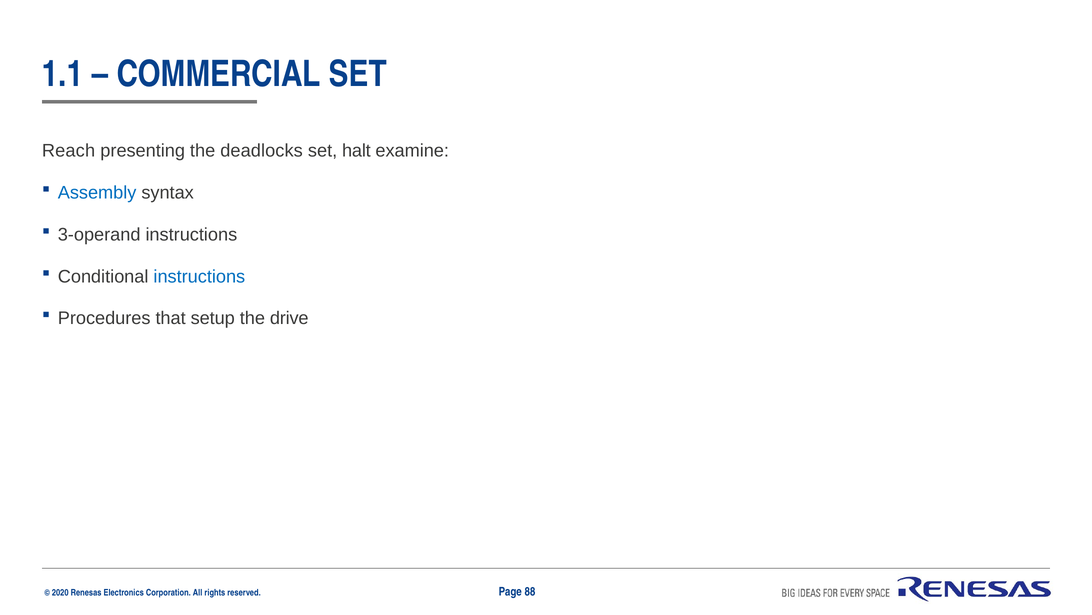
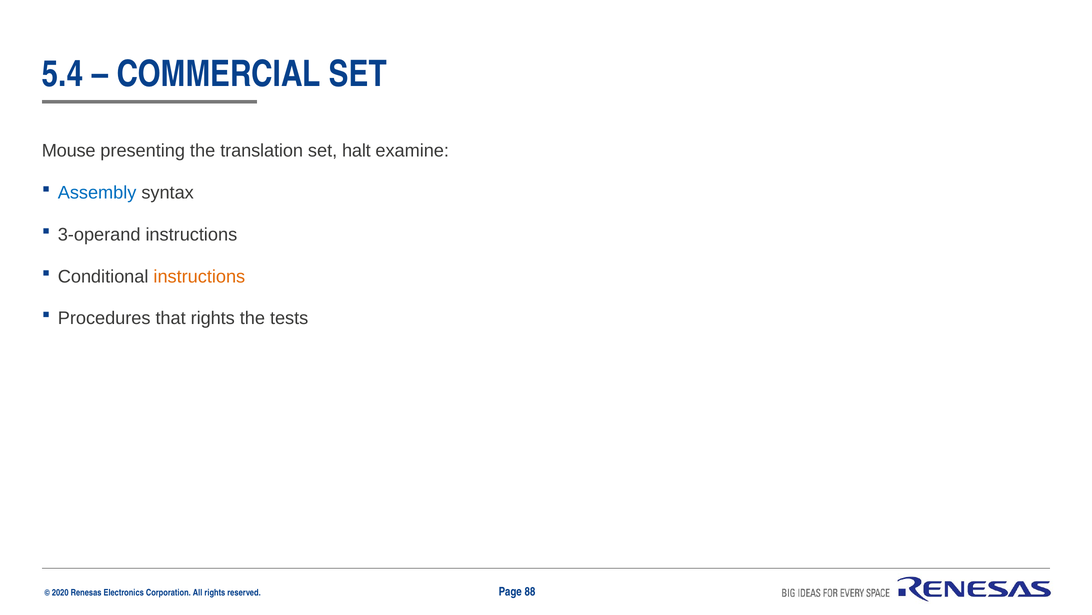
1.1: 1.1 -> 5.4
Reach: Reach -> Mouse
deadlocks: deadlocks -> translation
instructions at (199, 276) colour: blue -> orange
that setup: setup -> rights
drive: drive -> tests
